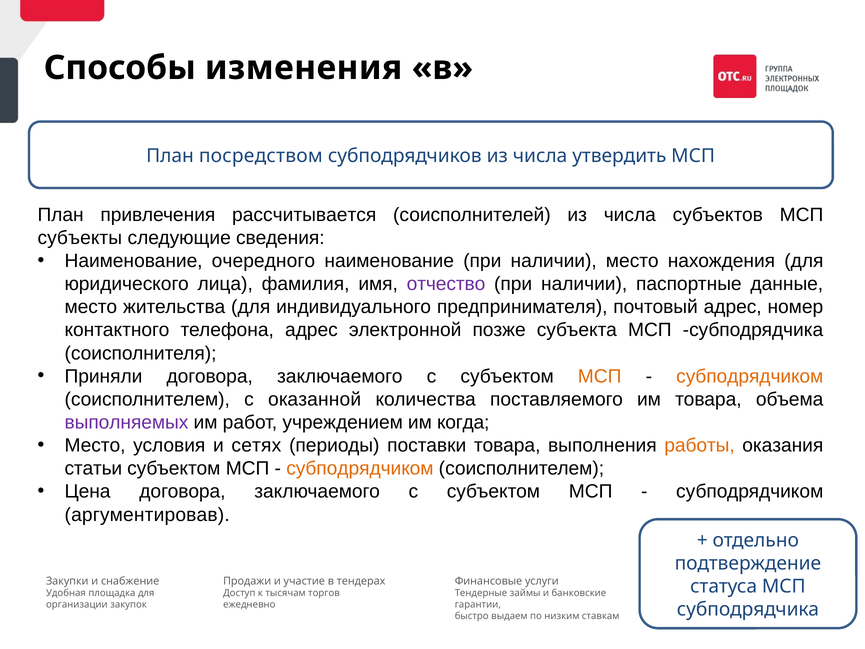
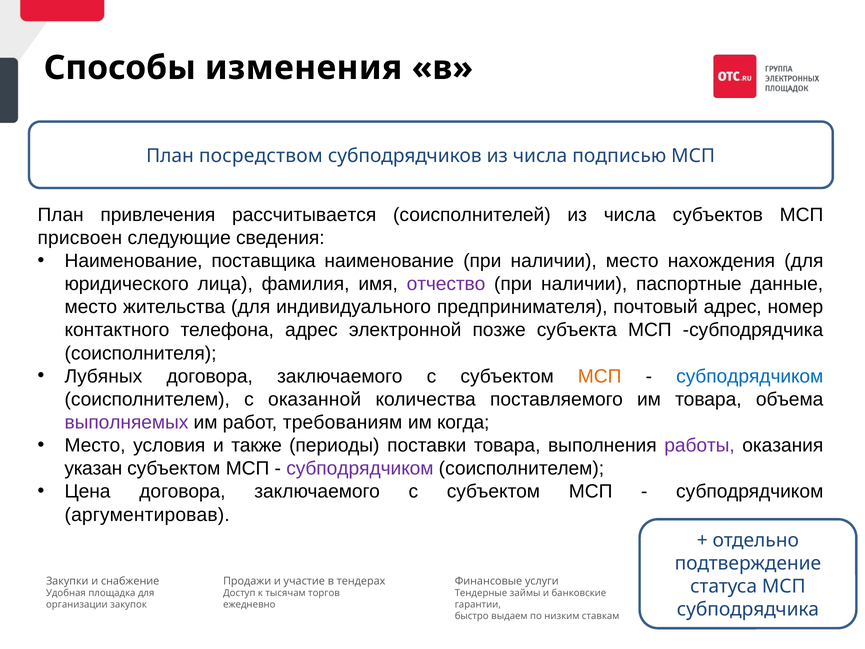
утвердить: утвердить -> подписью
субъекты: субъекты -> присвоен
очередного: очередного -> поставщика
Приняли: Приняли -> Лубяных
субподрядчиком at (750, 376) colour: orange -> blue
учреждением: учреждением -> требованиям
сетях: сетях -> также
работы colour: orange -> purple
статьи: статьи -> указан
субподрядчиком at (360, 468) colour: orange -> purple
